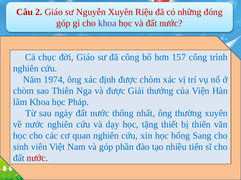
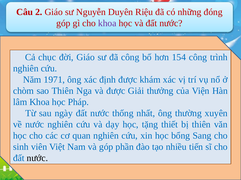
Nguyễn Xuyên: Xuyên -> Duyên
157: 157 -> 154
1974: 1974 -> 1971
được chòm: chòm -> khám
nước at (37, 159) colour: red -> black
